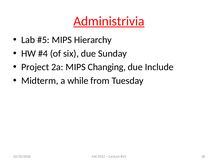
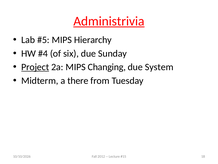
Project underline: none -> present
Include: Include -> System
while: while -> there
